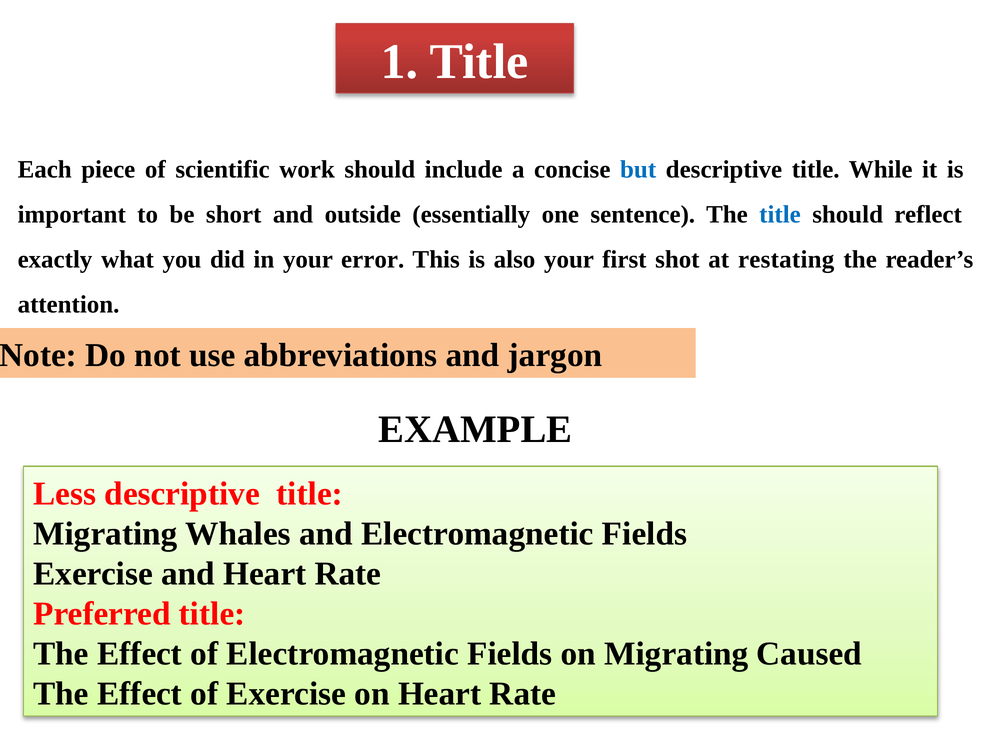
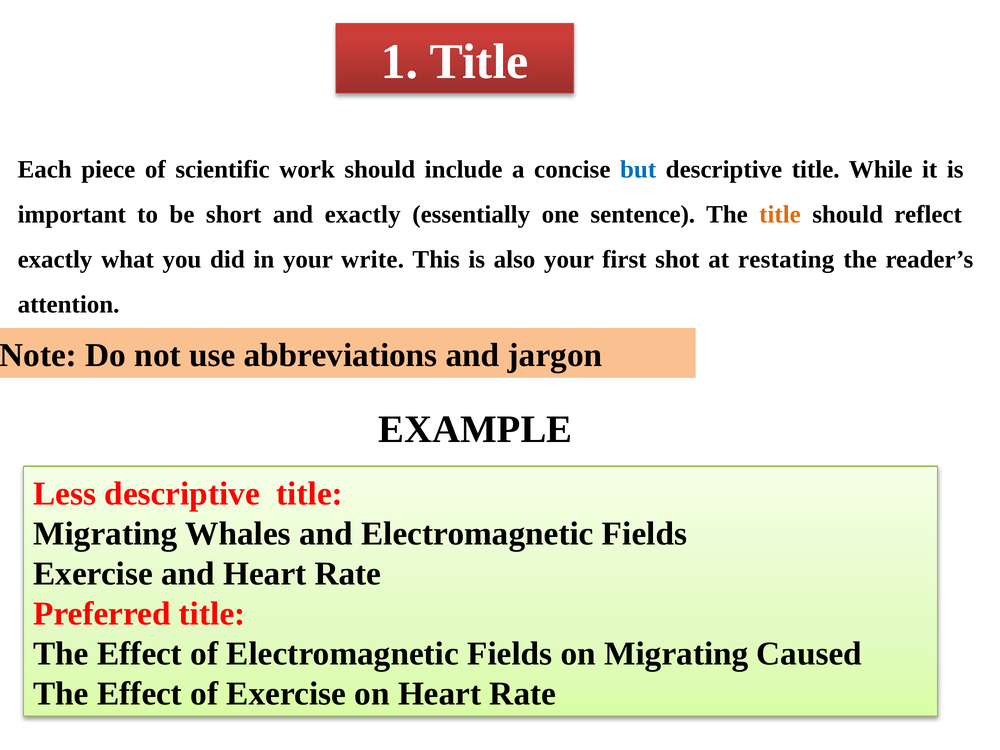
and outside: outside -> exactly
title at (780, 214) colour: blue -> orange
error: error -> write
